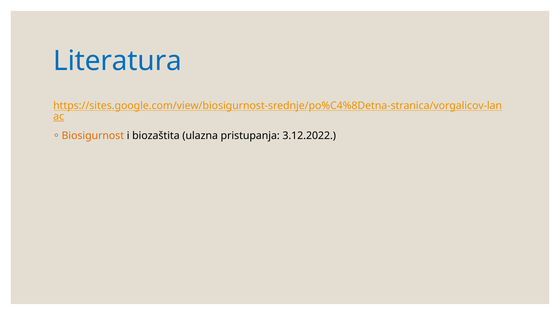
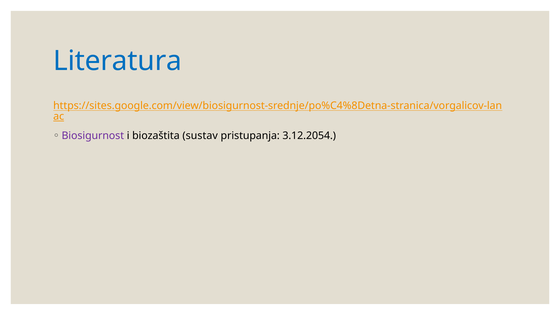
Biosigurnost colour: orange -> purple
ulazna: ulazna -> sustav
3.12.2022: 3.12.2022 -> 3.12.2054
